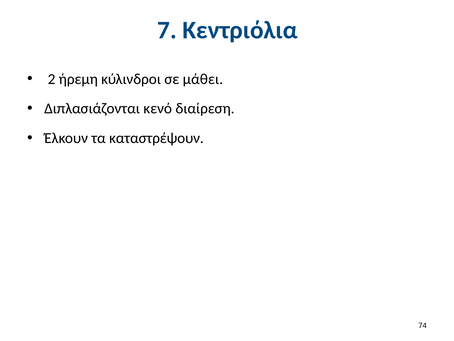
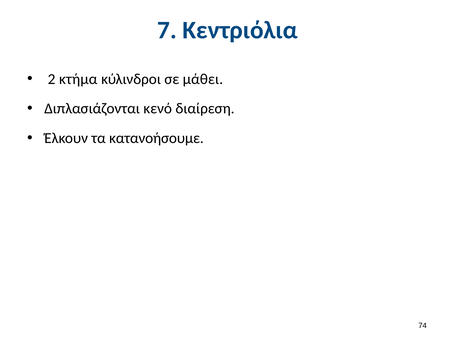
ήρεμη: ήρεμη -> κτήμα
καταστρέψουν: καταστρέψουν -> κατανοήσουμε
